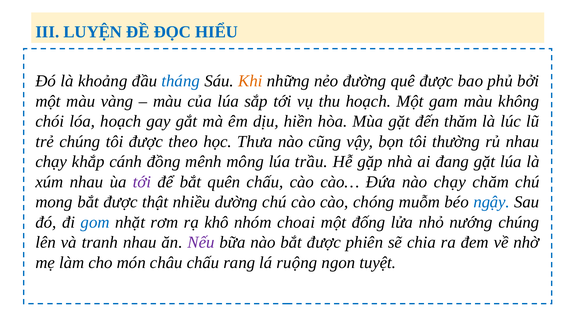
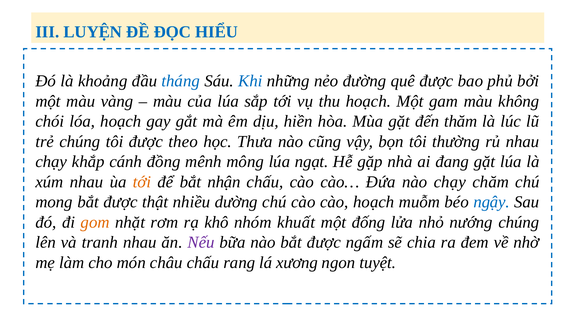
Khi colour: orange -> blue
trầu: trầu -> ngạt
tới at (142, 182) colour: purple -> orange
quên: quên -> nhận
cào chóng: chóng -> hoạch
gom colour: blue -> orange
choai: choai -> khuất
phiên: phiên -> ngấm
ruộng: ruộng -> xương
